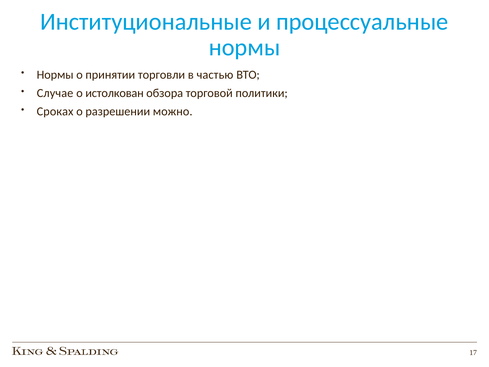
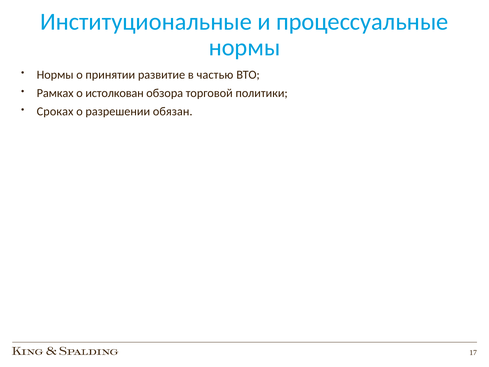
торговли: торговли -> развитие
Случае: Случае -> Рамках
можно: можно -> обязан
